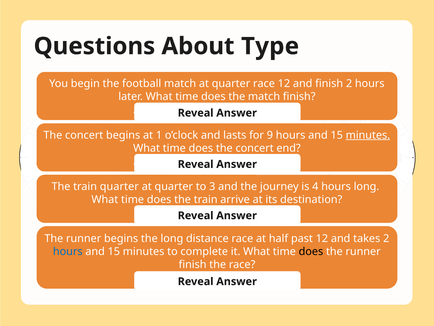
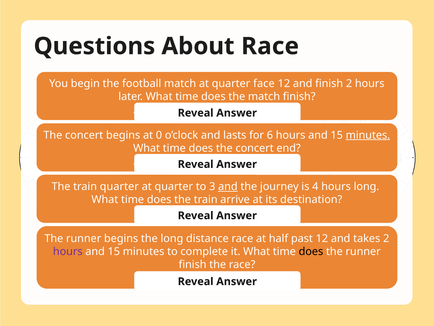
About Type: Type -> Race
quarter race: race -> face
1: 1 -> 0
for 9: 9 -> 6
and at (228, 186) underline: none -> present
hours at (68, 251) colour: blue -> purple
